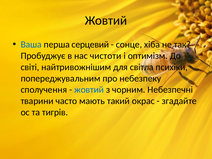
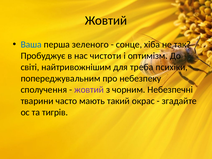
серцевий: серцевий -> зеленого
світла: світла -> треба
жовтий at (89, 90) colour: blue -> purple
